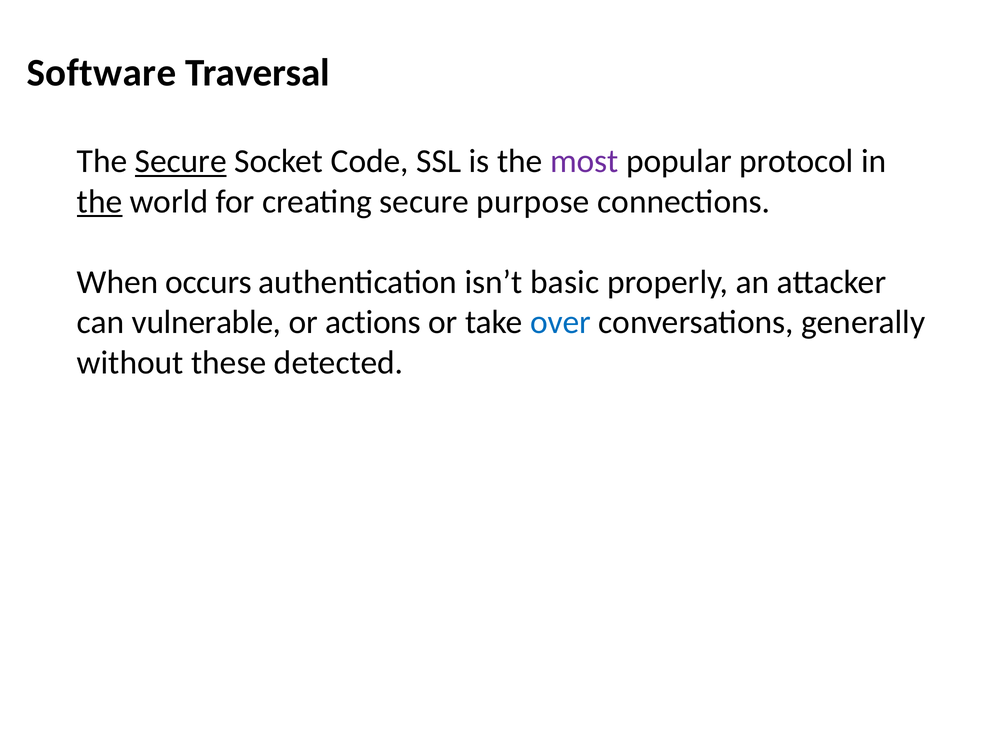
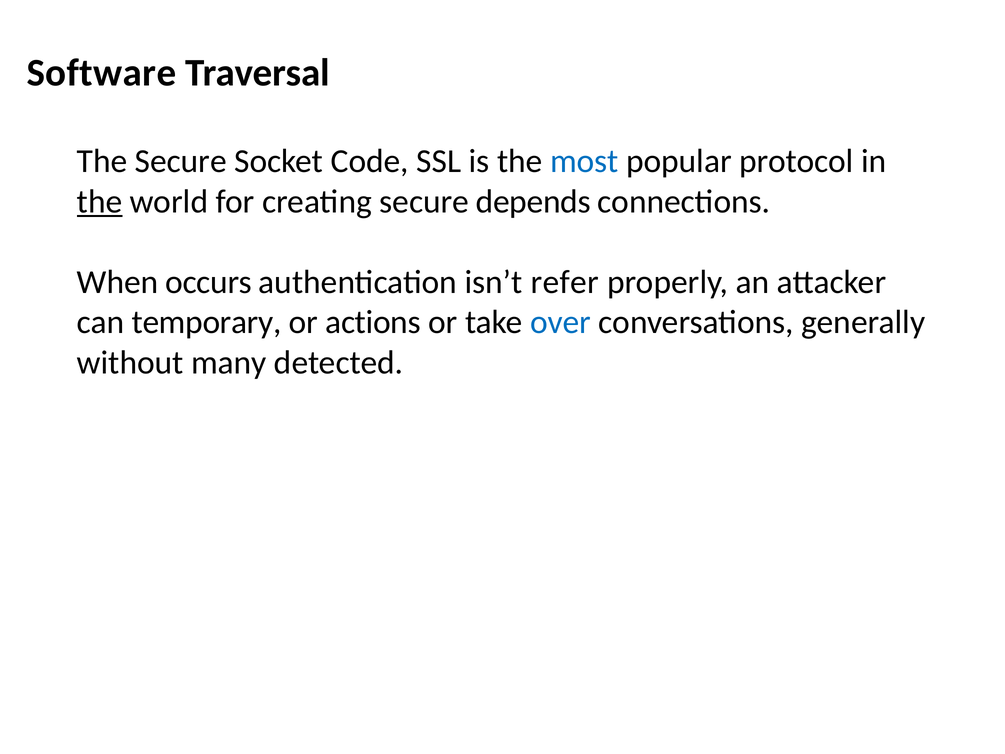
Secure at (181, 161) underline: present -> none
most colour: purple -> blue
purpose: purpose -> depends
basic: basic -> refer
vulnerable: vulnerable -> temporary
these: these -> many
